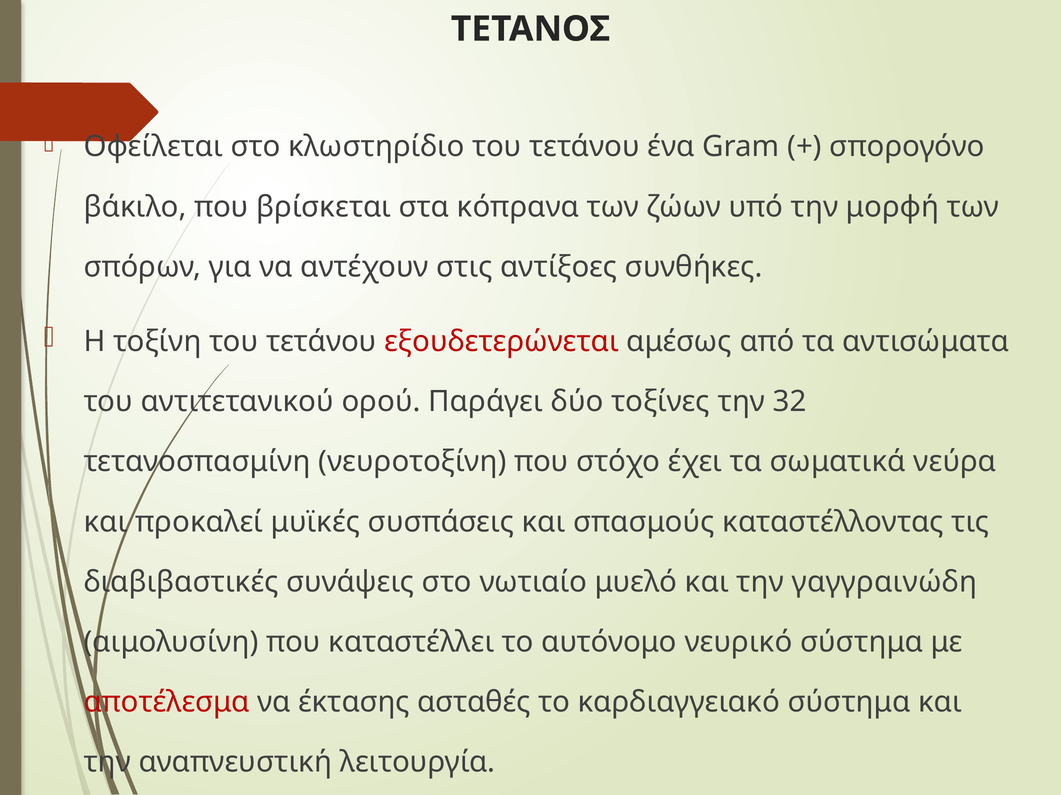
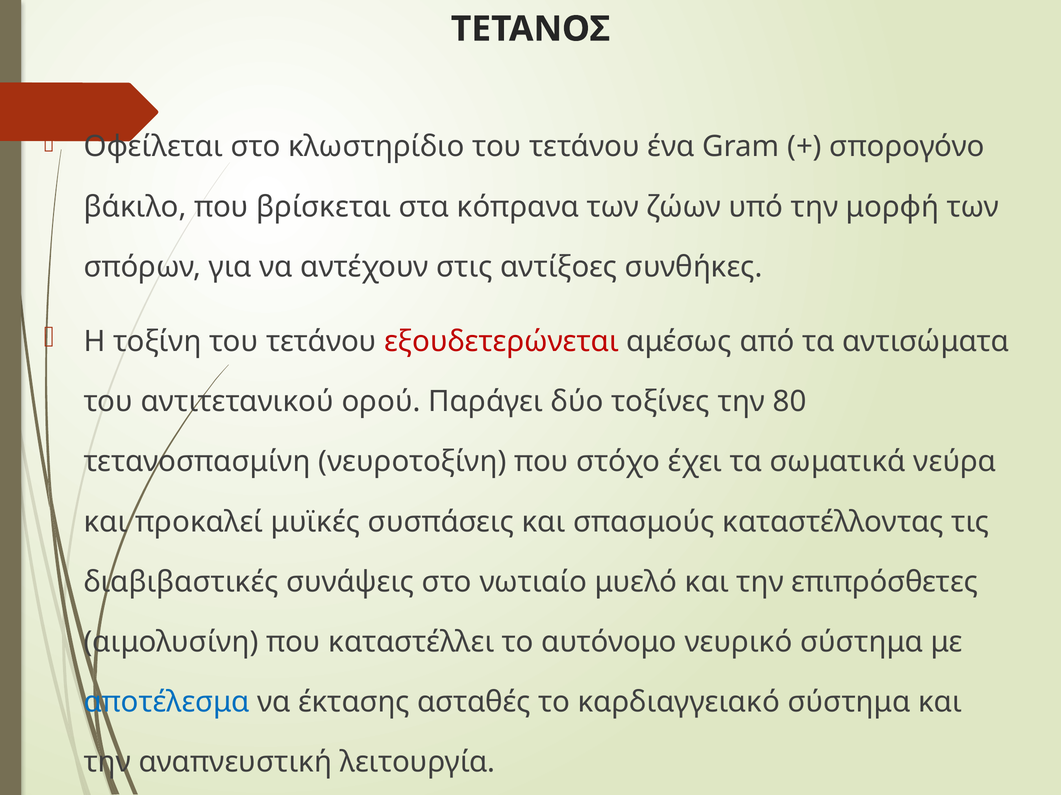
32: 32 -> 80
γαγγραινώδη: γαγγραινώδη -> επιπρόσθετες
αποτέλεσμα colour: red -> blue
